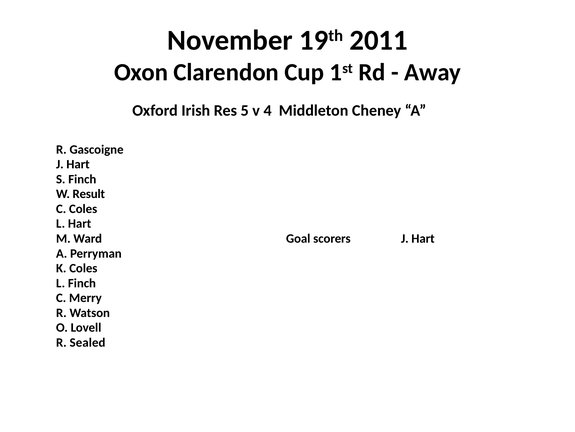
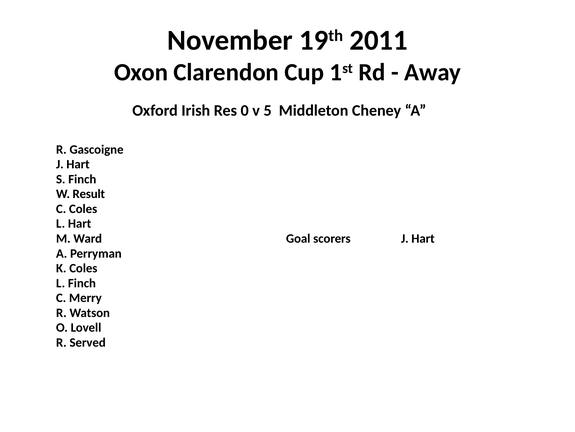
5: 5 -> 0
4: 4 -> 5
Sealed: Sealed -> Served
